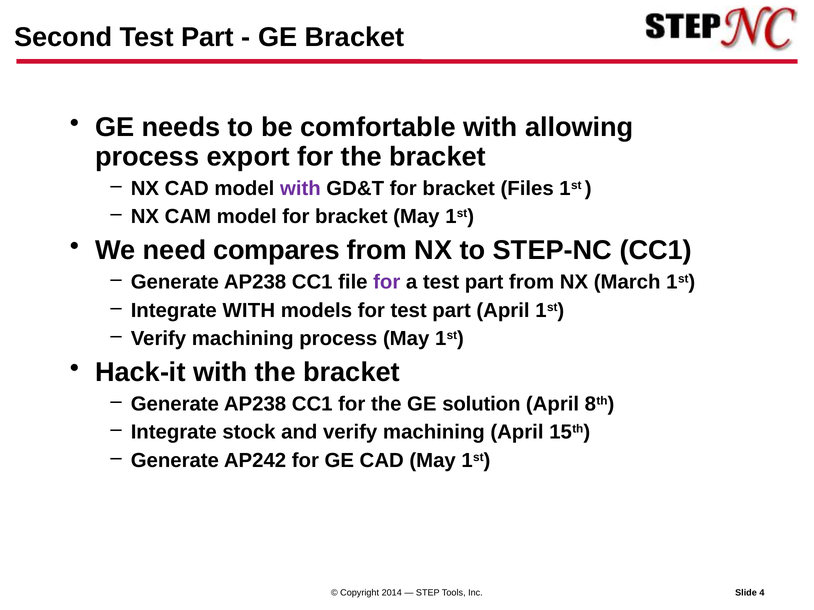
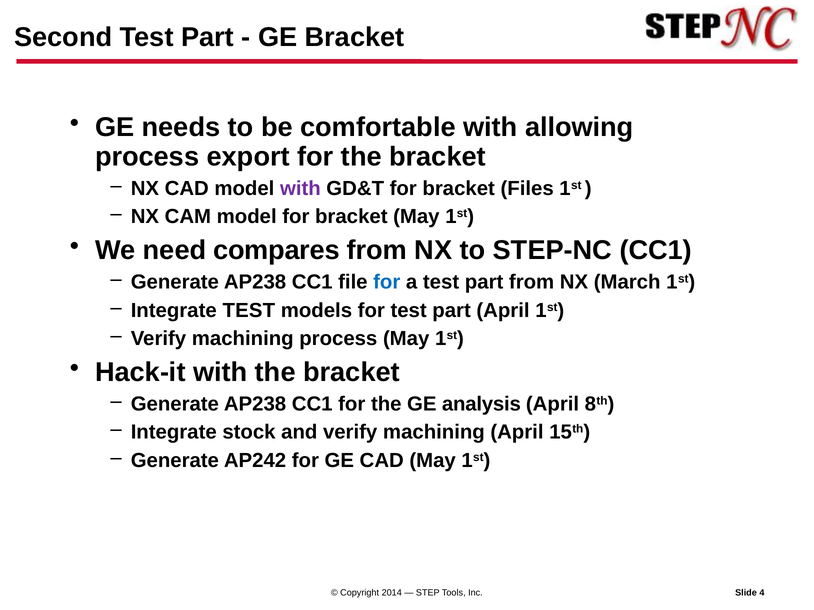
for at (387, 282) colour: purple -> blue
Integrate WITH: WITH -> TEST
solution: solution -> analysis
